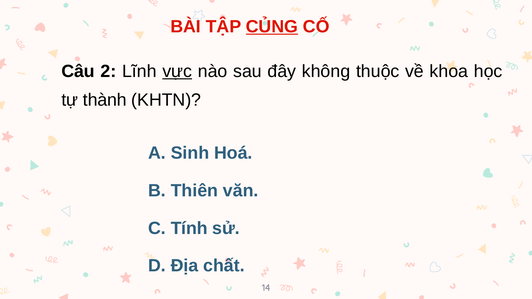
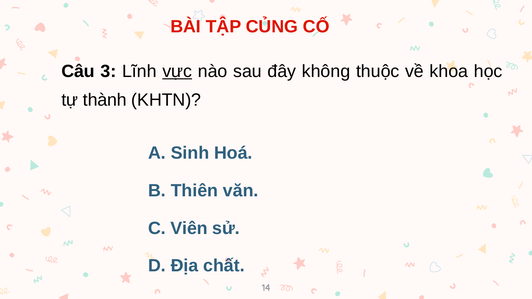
CỦNG underline: present -> none
2: 2 -> 3
Tính: Tính -> Viên
